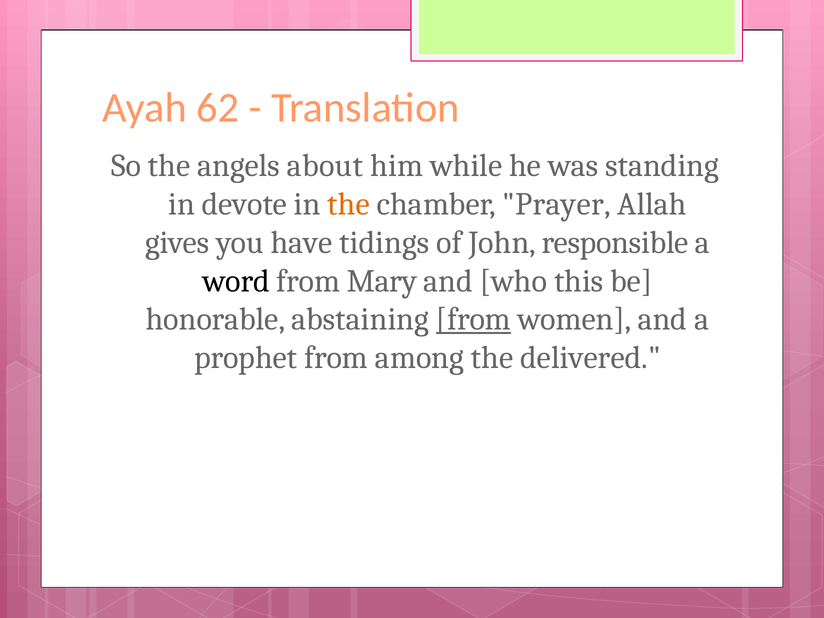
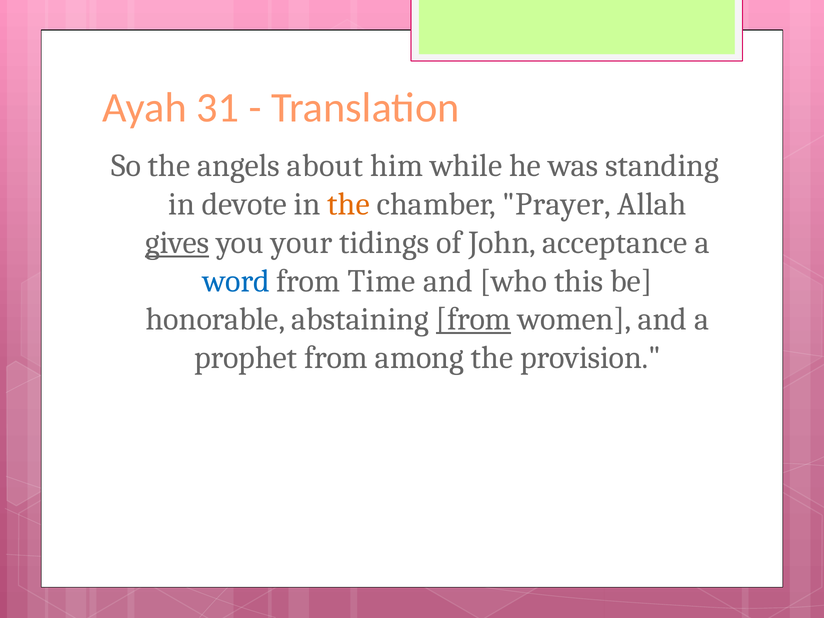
62: 62 -> 31
gives underline: none -> present
have: have -> your
responsible: responsible -> acceptance
word colour: black -> blue
Mary: Mary -> Time
delivered: delivered -> provision
